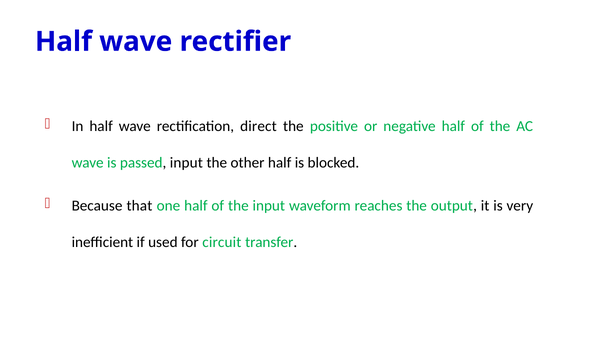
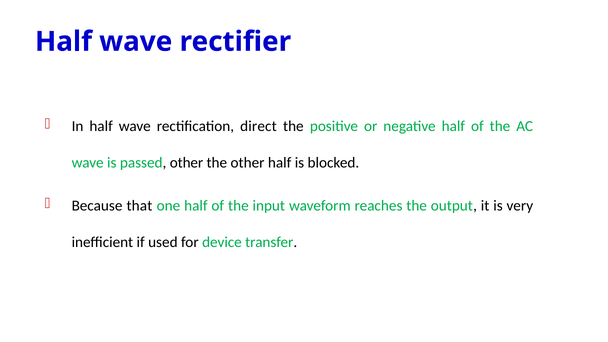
passed input: input -> other
circuit: circuit -> device
